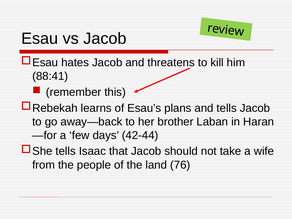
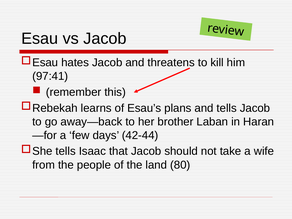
88:41: 88:41 -> 97:41
76: 76 -> 80
